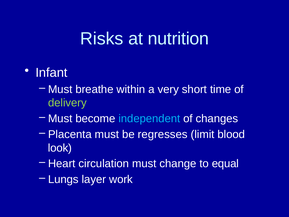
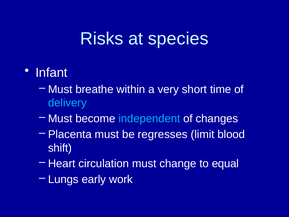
nutrition: nutrition -> species
delivery colour: light green -> light blue
look: look -> shift
layer: layer -> early
